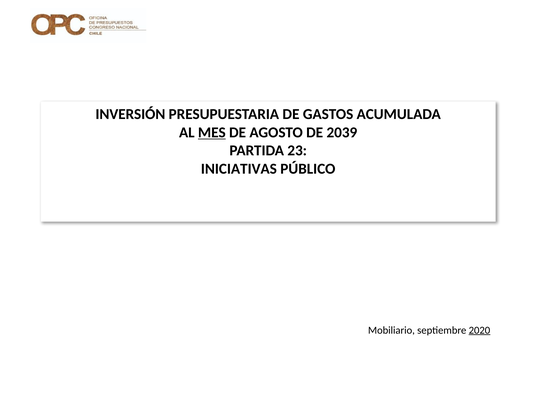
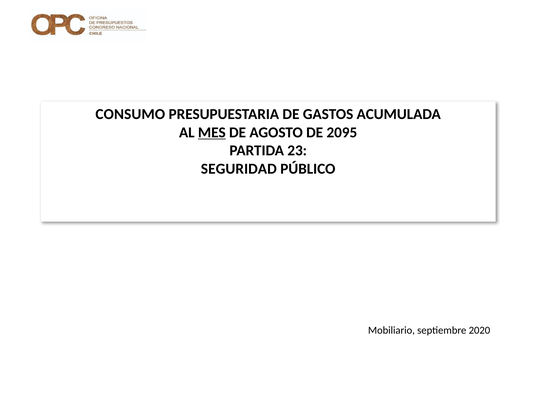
INVERSIÓN: INVERSIÓN -> CONSUMO
2039: 2039 -> 2095
INICIATIVAS: INICIATIVAS -> SEGURIDAD
2020 underline: present -> none
